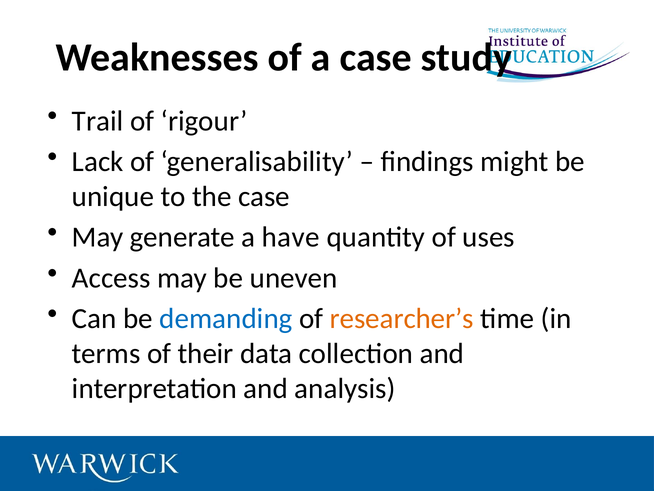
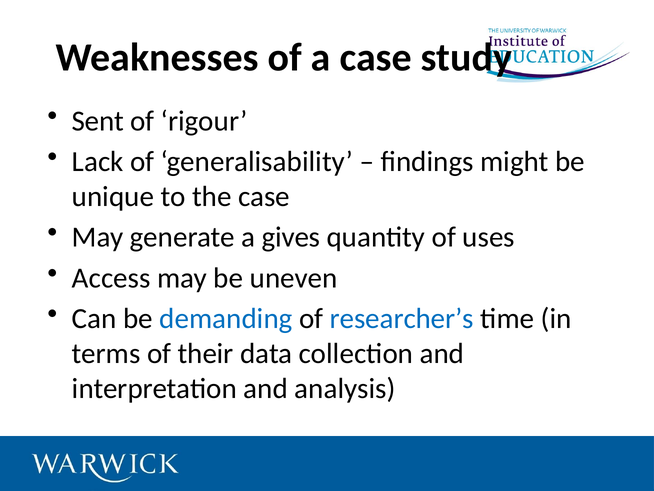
Trail: Trail -> Sent
have: have -> gives
researcher’s colour: orange -> blue
